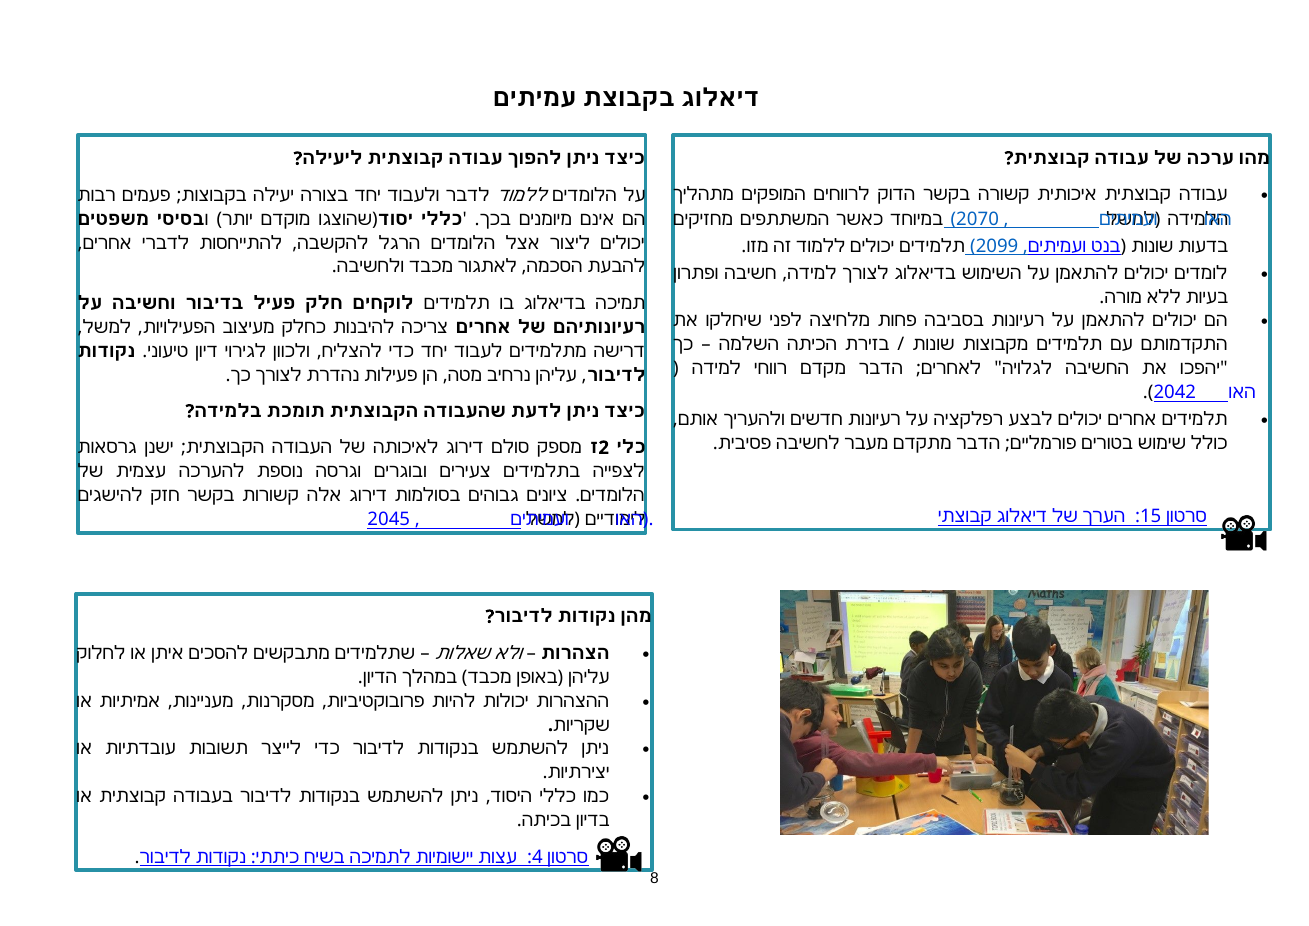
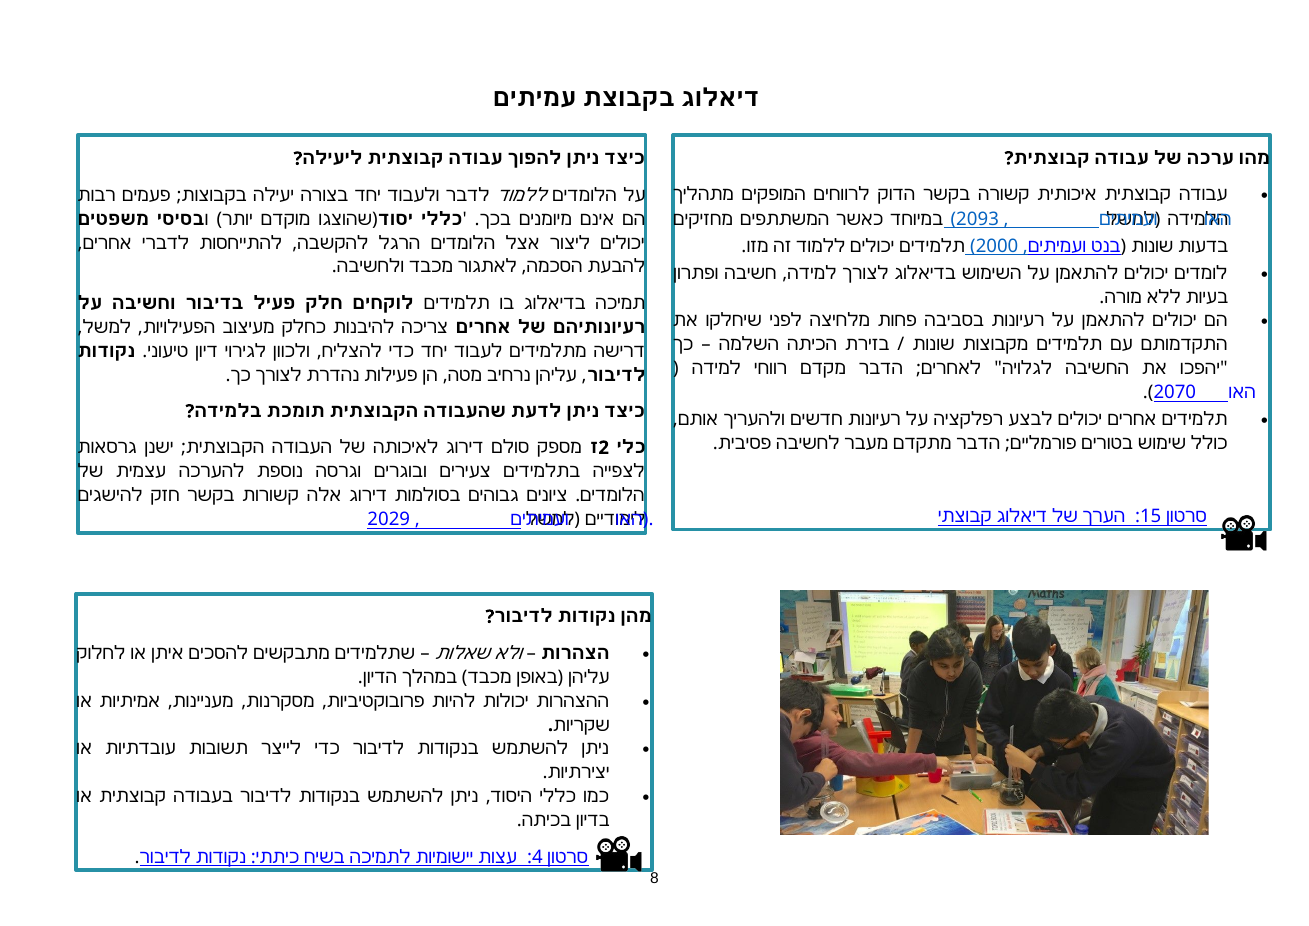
2070: 2070 -> 2093
2099: 2099 -> 2000
2042: 2042 -> 2070
2045: 2045 -> 2029
